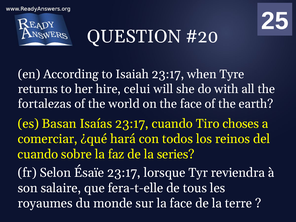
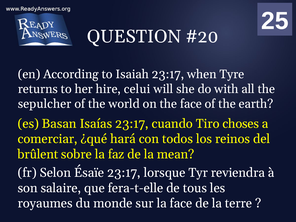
fortalezas: fortalezas -> sepulcher
cuando at (38, 154): cuando -> brûlent
series: series -> mean
